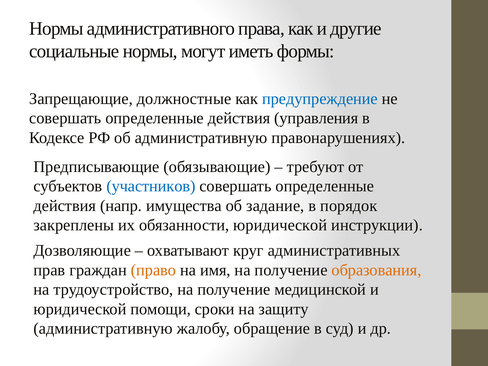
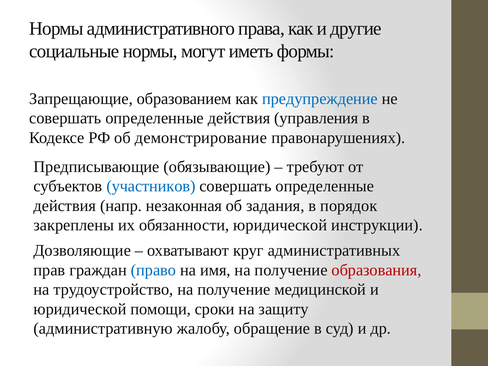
должностные: должностные -> образованием
об административную: административную -> демонстрирование
имущества: имущества -> незаконная
задание: задание -> задания
право colour: orange -> blue
образования colour: orange -> red
